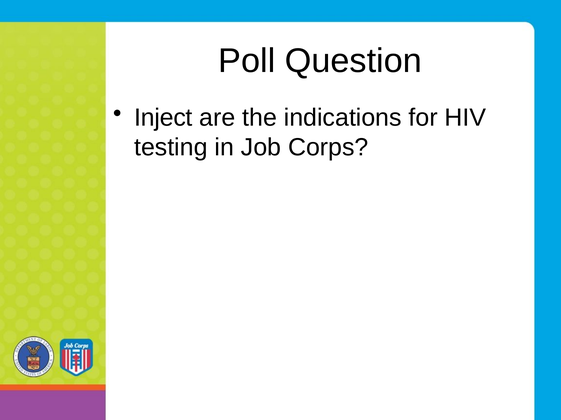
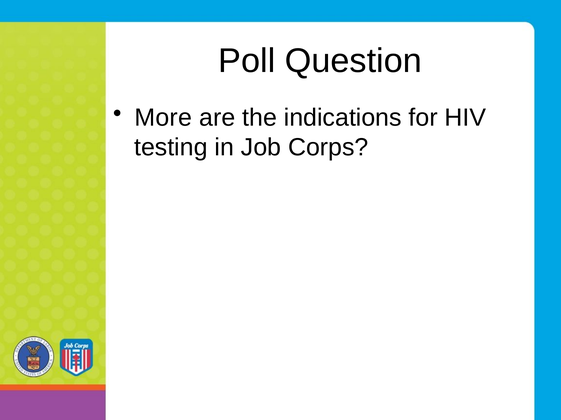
Inject: Inject -> More
